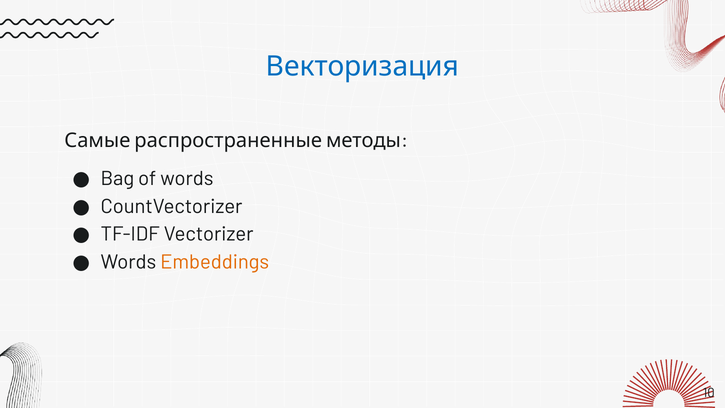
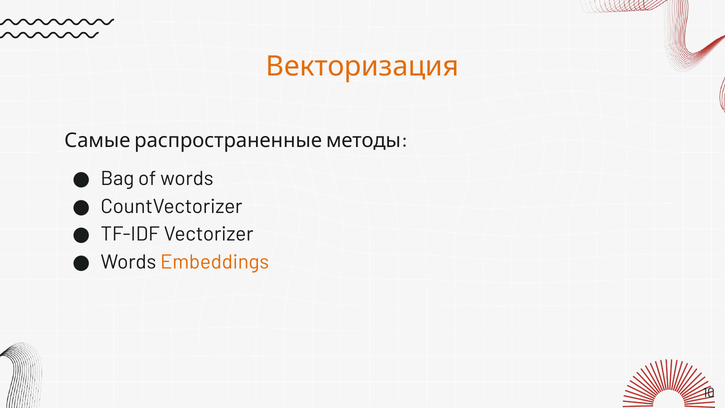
Векторизация colour: blue -> orange
